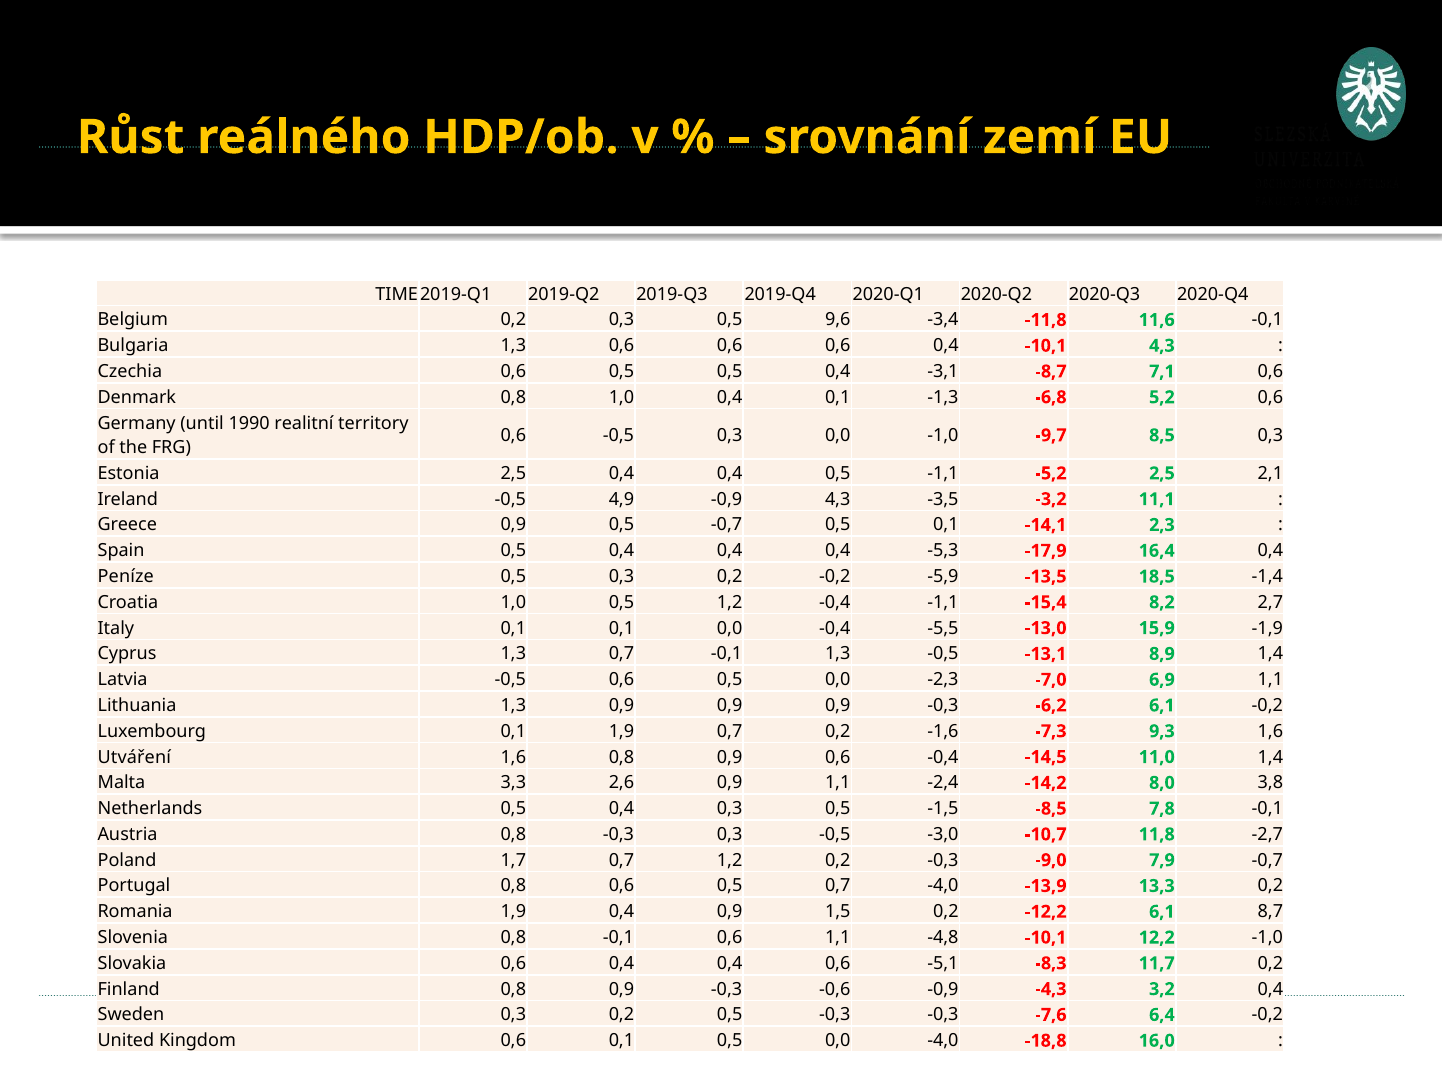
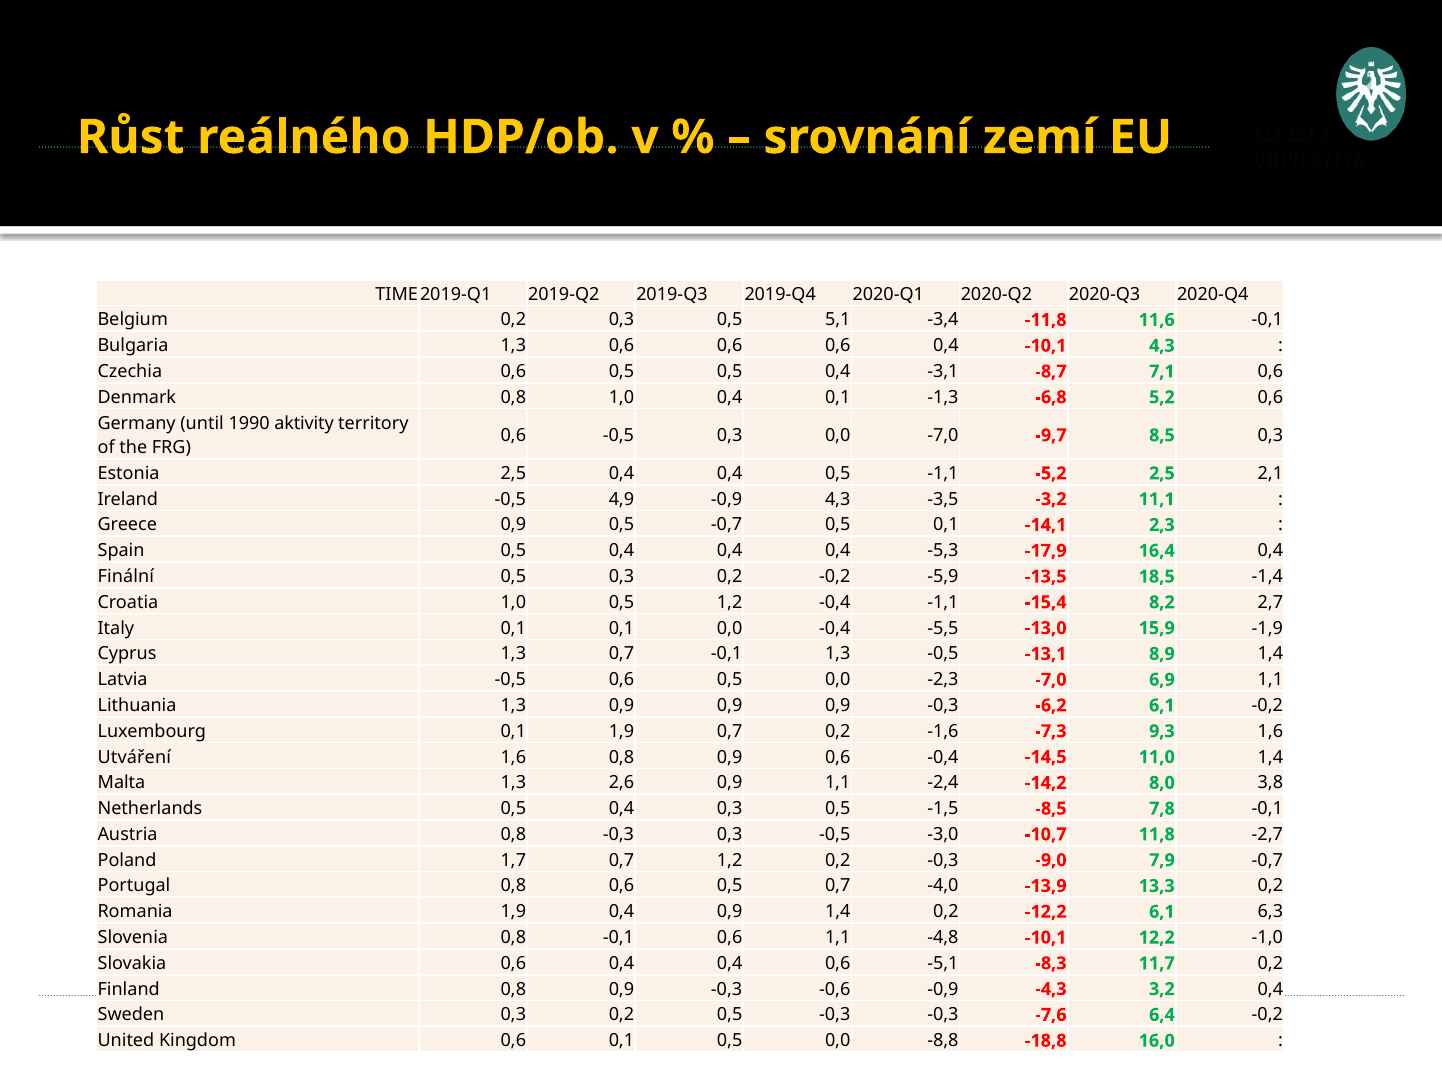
9,6: 9,6 -> 5,1
realitní: realitní -> aktivity
0,0 -1,0: -1,0 -> -7,0
Peníze: Peníze -> Finální
Malta 3,3: 3,3 -> 1,3
0,9 1,5: 1,5 -> 1,4
8,7: 8,7 -> 6,3
0,0 -4,0: -4,0 -> -8,8
